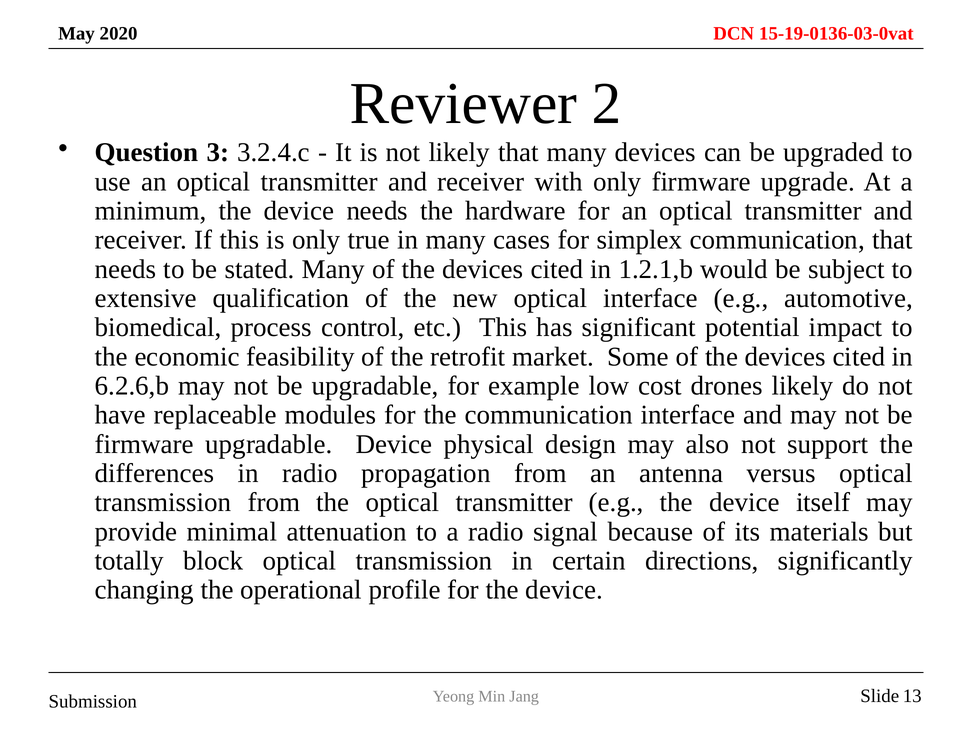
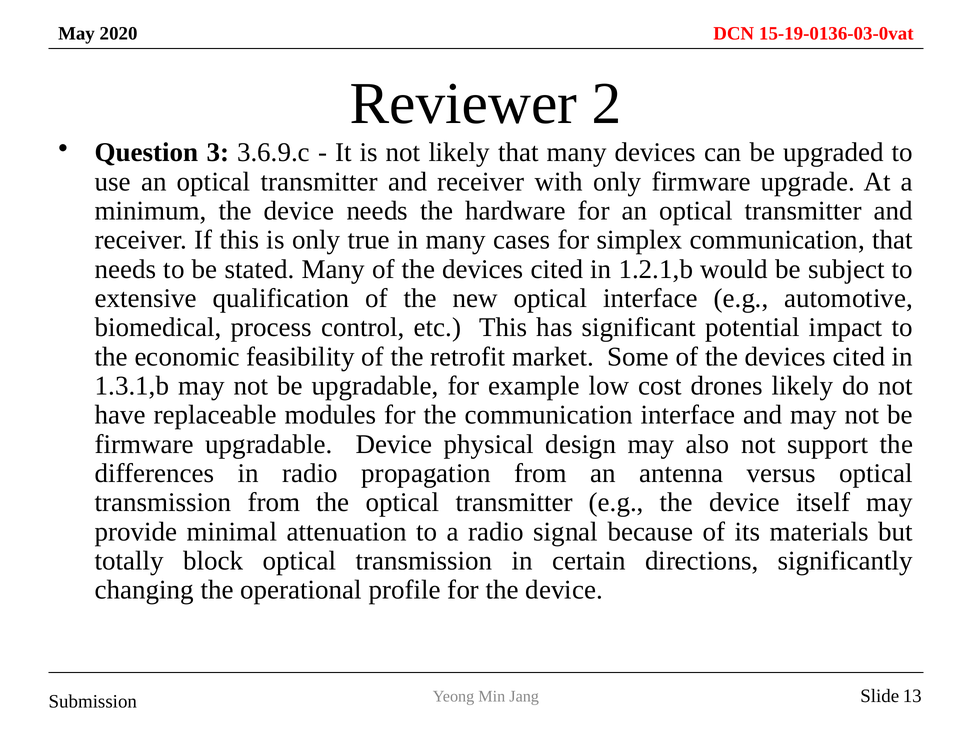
3.2.4.c: 3.2.4.c -> 3.6.9.c
6.2.6,b: 6.2.6,b -> 1.3.1,b
